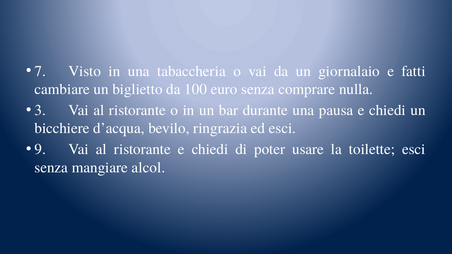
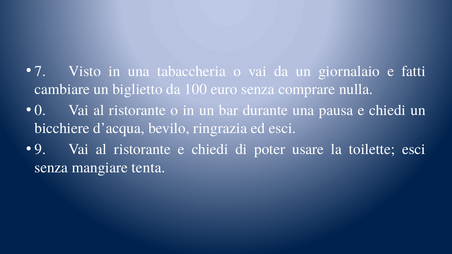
3: 3 -> 0
alcol: alcol -> tenta
